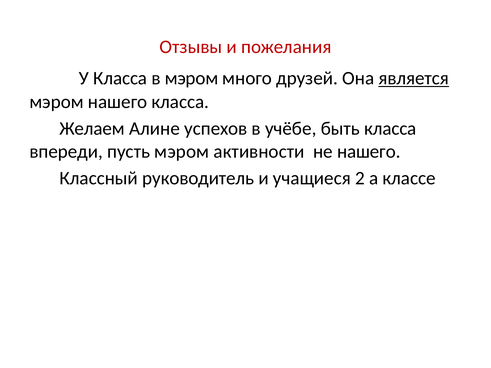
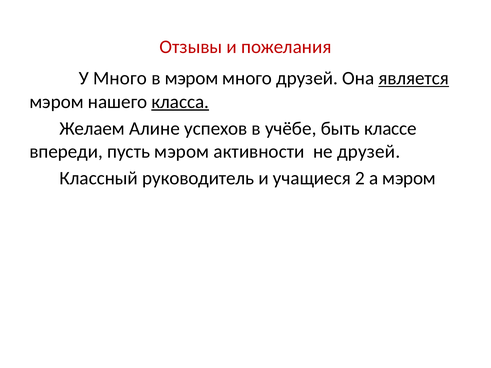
У Класса: Класса -> Много
класса at (180, 102) underline: none -> present
быть класса: класса -> классе
не нашего: нашего -> друзей
а классе: классе -> мэром
